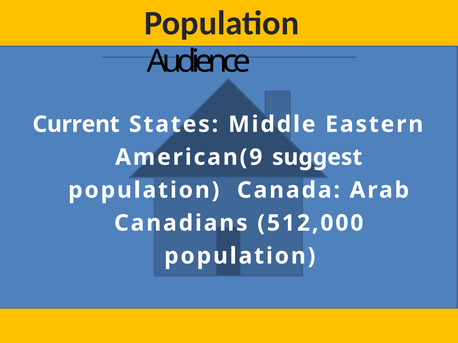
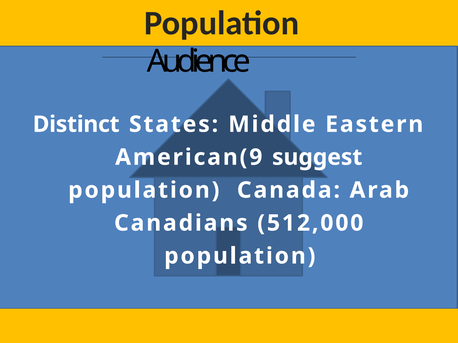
Current: Current -> Distinct
